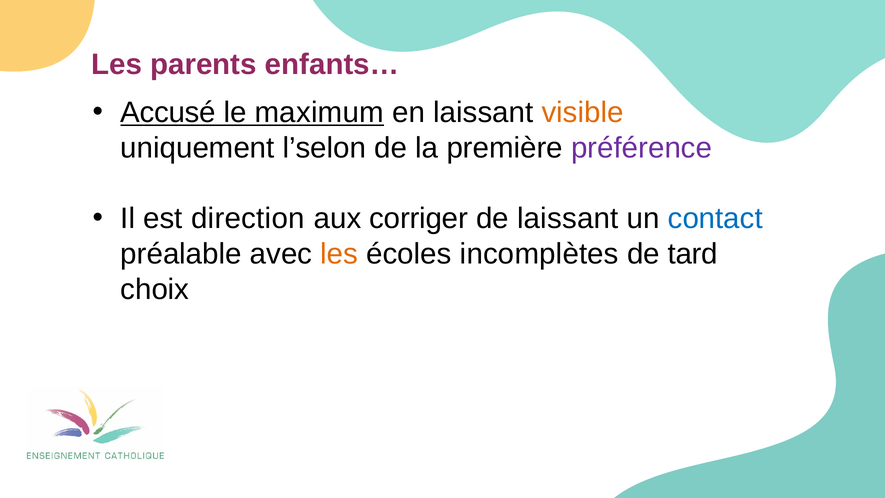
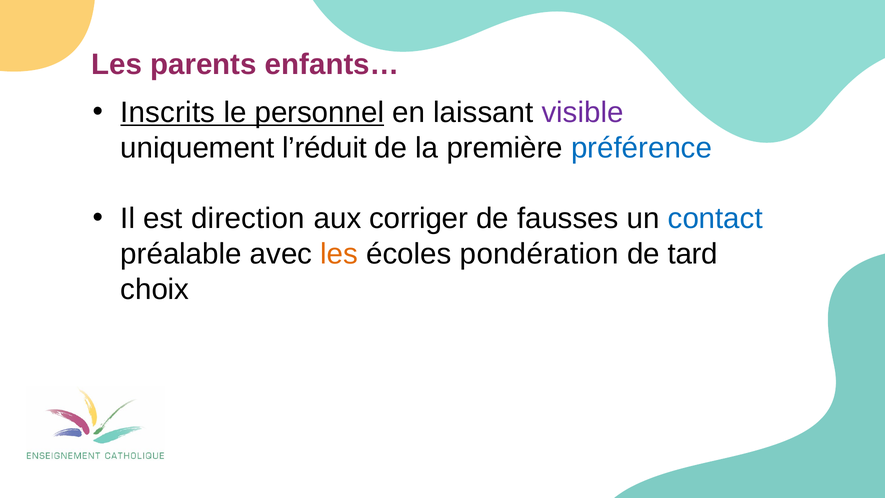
Accusé: Accusé -> Inscrits
maximum: maximum -> personnel
visible colour: orange -> purple
l’selon: l’selon -> l’réduit
préférence colour: purple -> blue
de laissant: laissant -> fausses
incomplètes: incomplètes -> pondération
